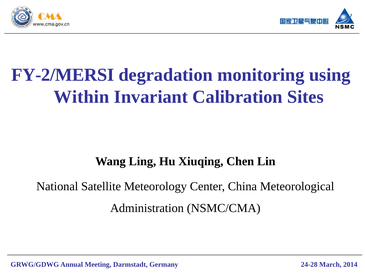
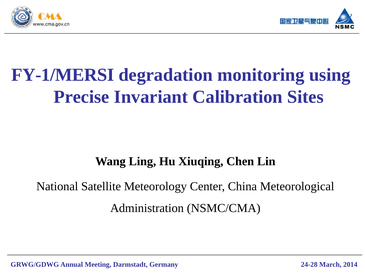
FY-2/MERSI: FY-2/MERSI -> FY-1/MERSI
Within: Within -> Precise
